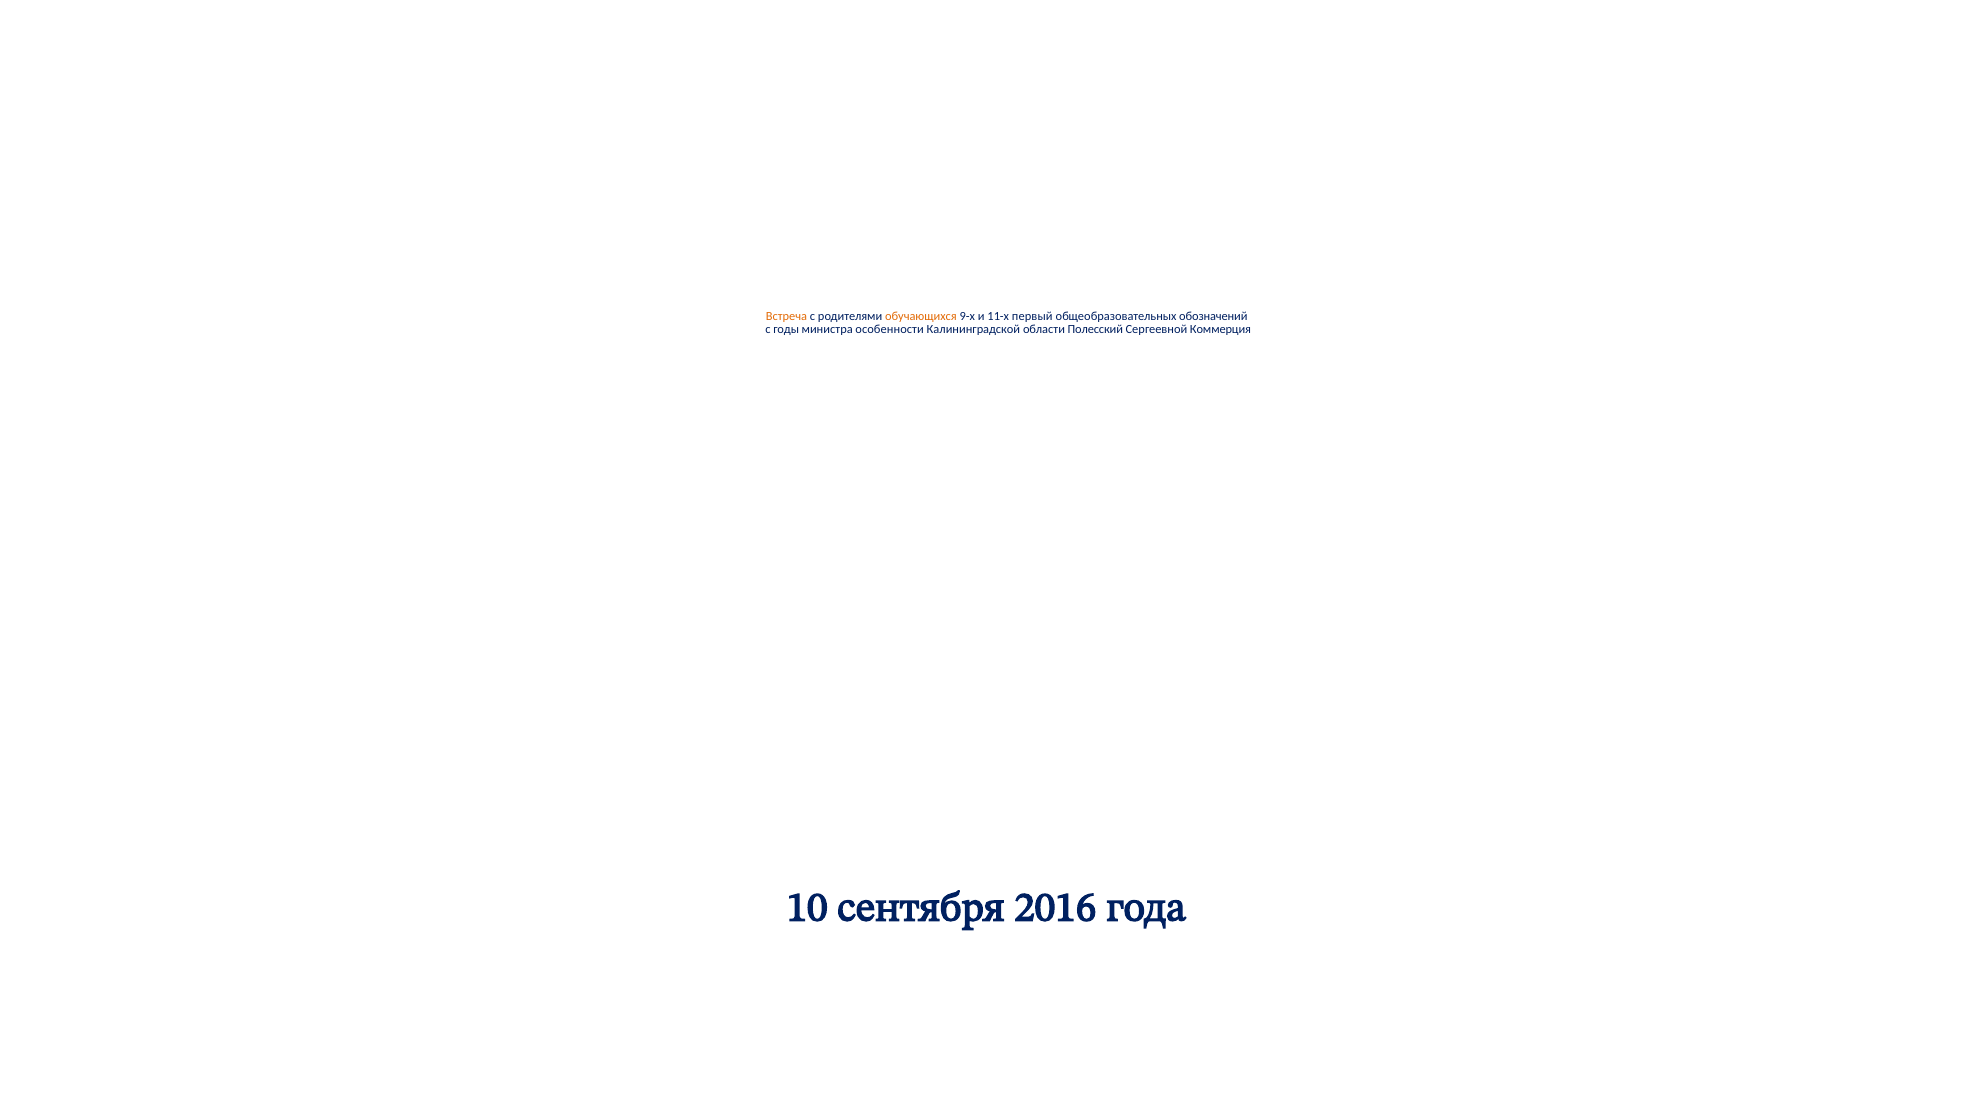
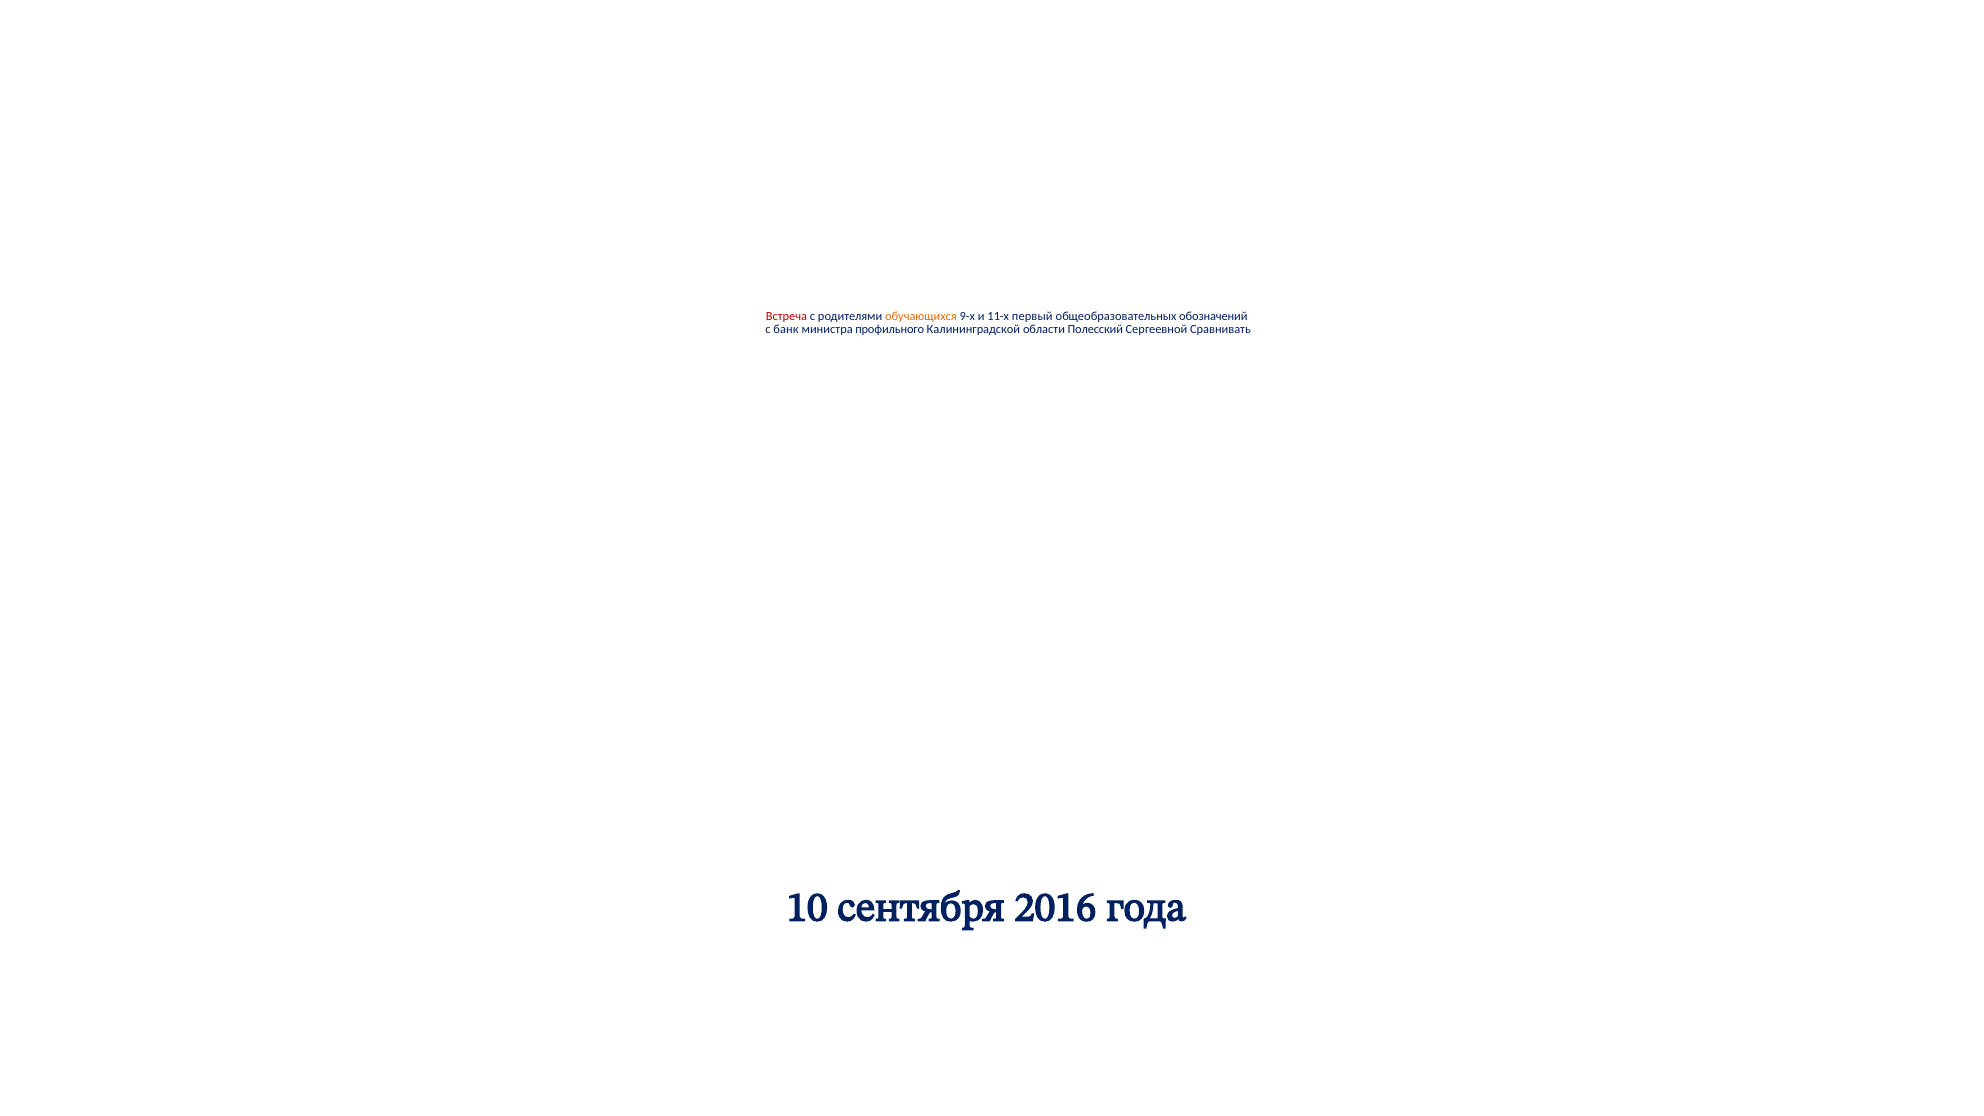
Встреча colour: orange -> red
годы: годы -> банк
особенности: особенности -> профильного
Коммерция: Коммерция -> Сравнивать
